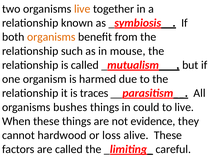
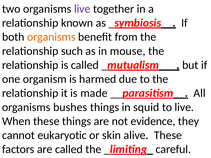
live at (82, 9) colour: orange -> purple
traces: traces -> made
could: could -> squid
hardwood: hardwood -> eukaryotic
loss: loss -> skin
